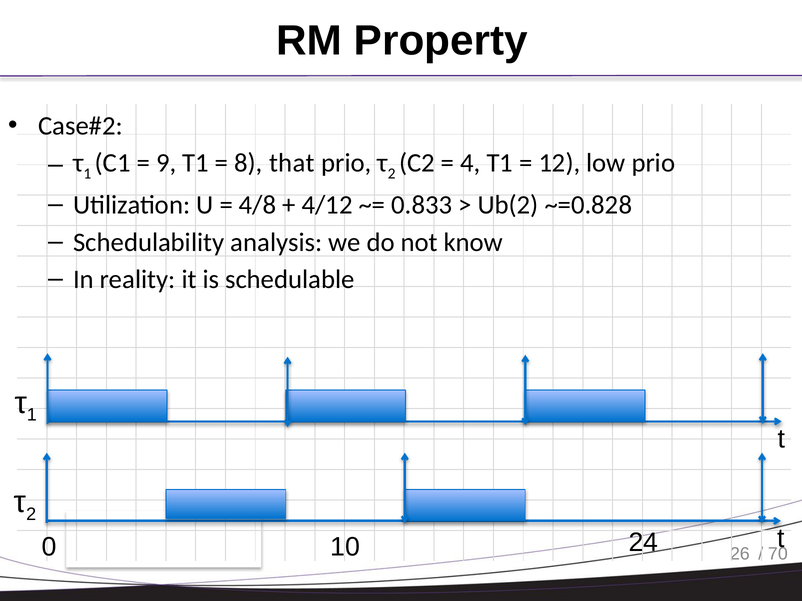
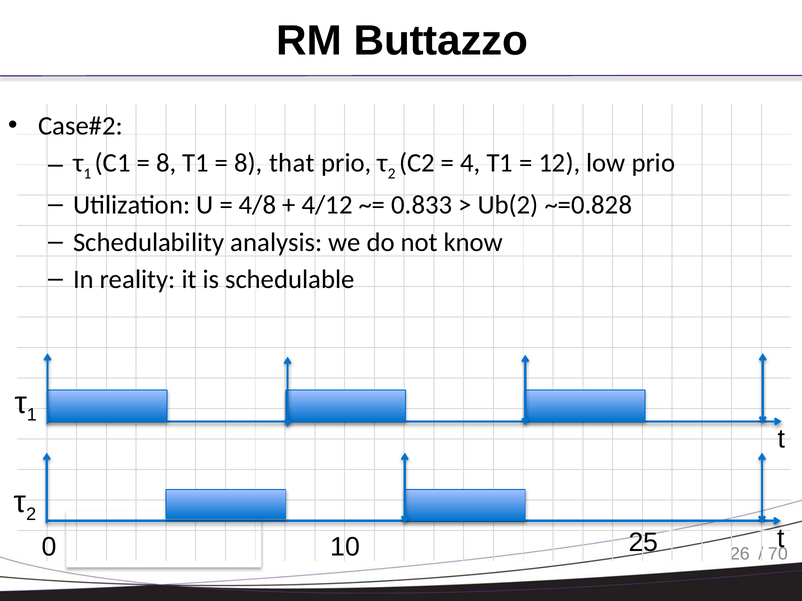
Property: Property -> Buttazzo
9 at (166, 163): 9 -> 8
24: 24 -> 25
